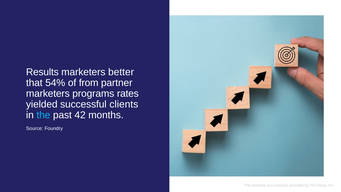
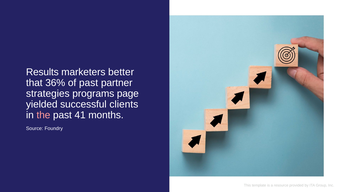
54%: 54% -> 36%
of from: from -> past
marketers at (48, 94): marketers -> strategies
rates: rates -> page
the colour: light blue -> pink
42: 42 -> 41
